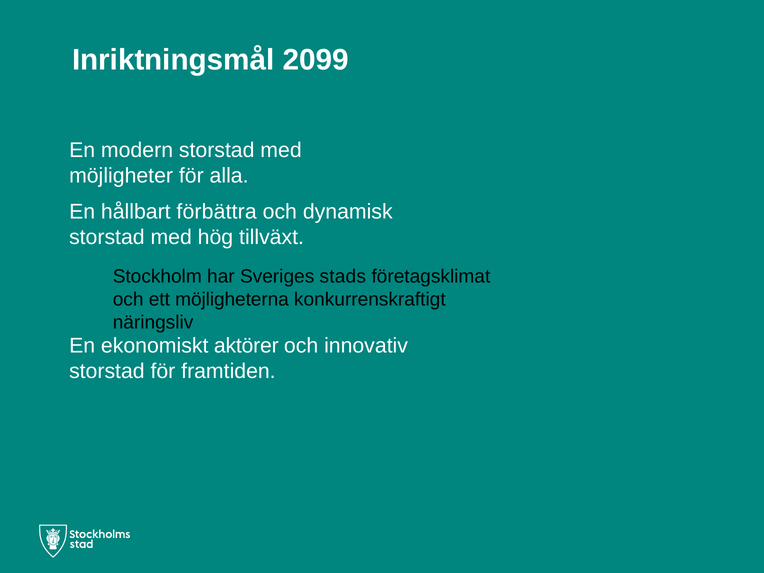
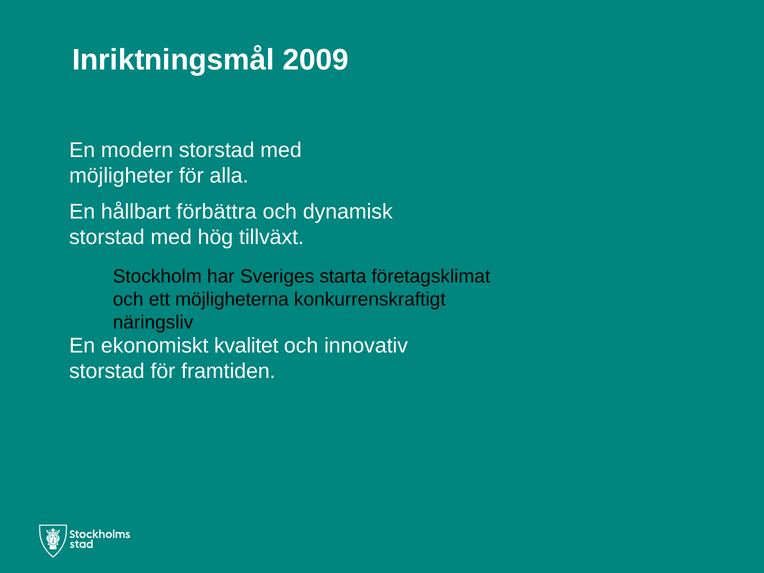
2099: 2099 -> 2009
stads: stads -> starta
aktörer: aktörer -> kvalitet
